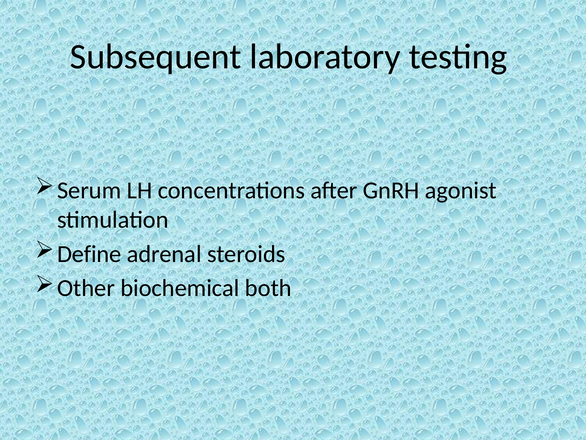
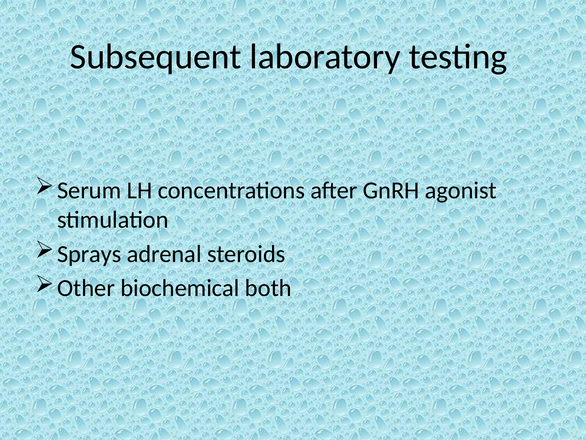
Define: Define -> Sprays
